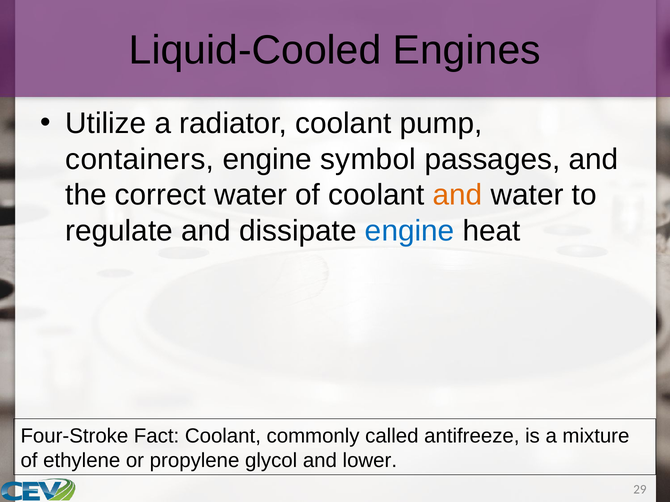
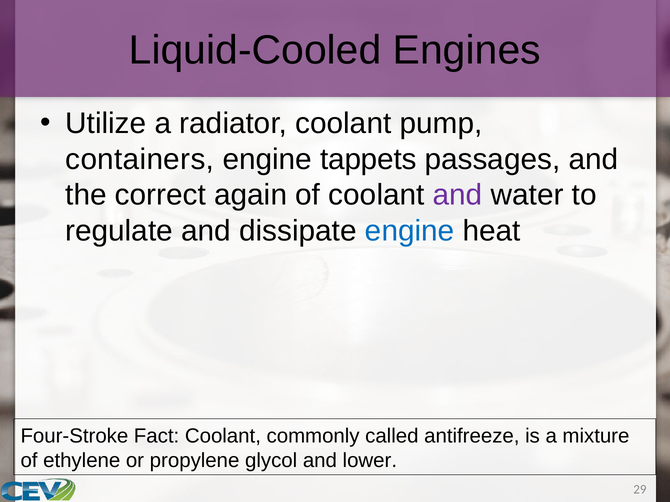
symbol: symbol -> tappets
correct water: water -> again
and at (458, 195) colour: orange -> purple
